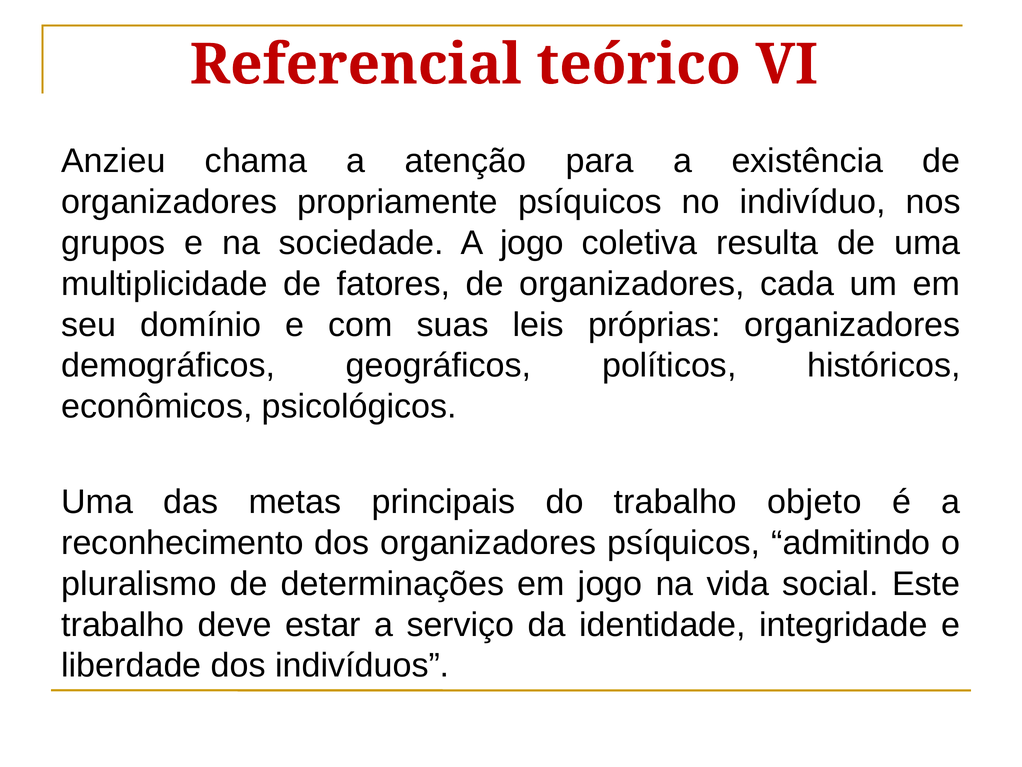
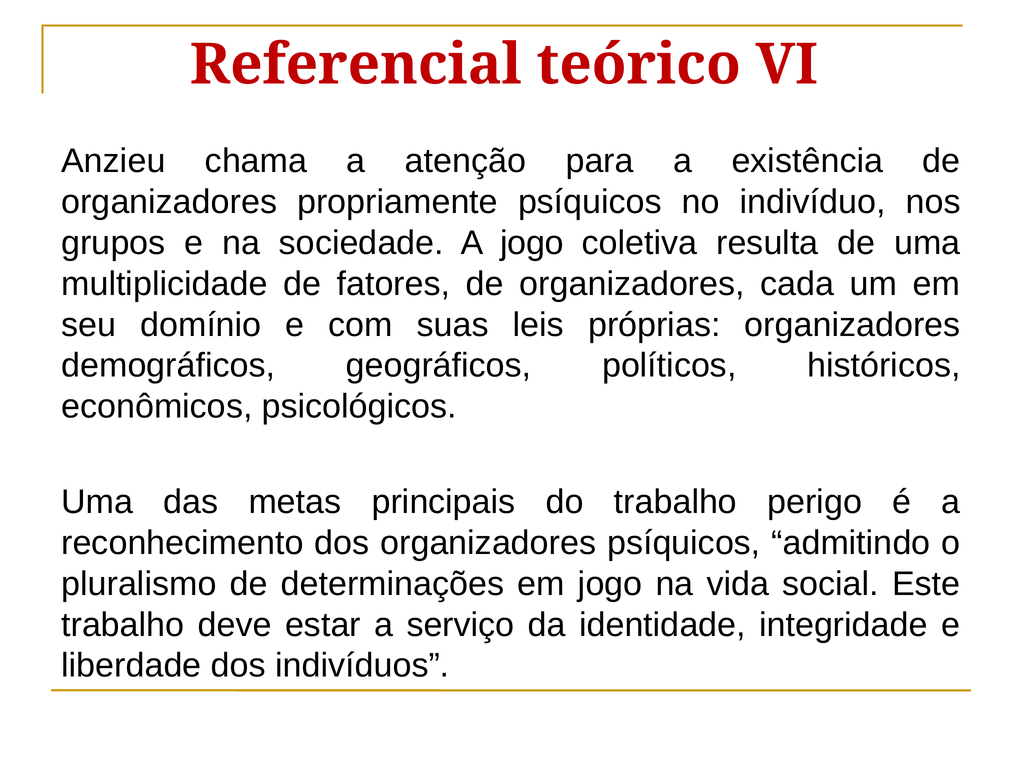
objeto: objeto -> perigo
